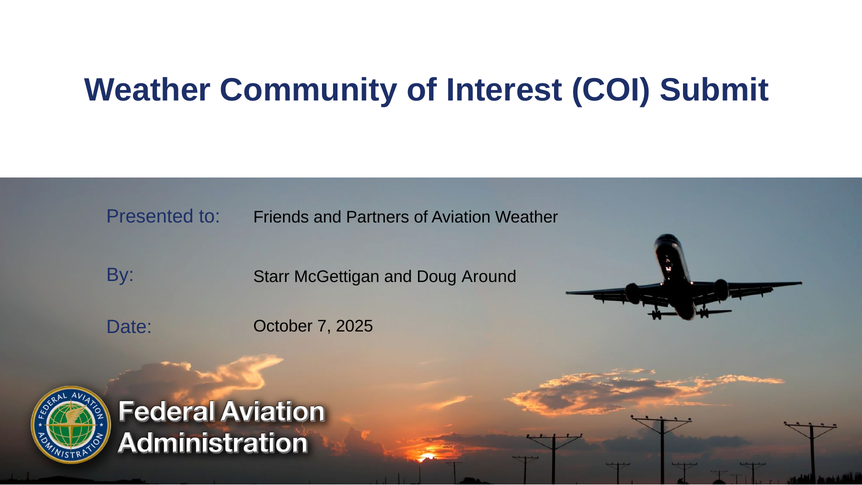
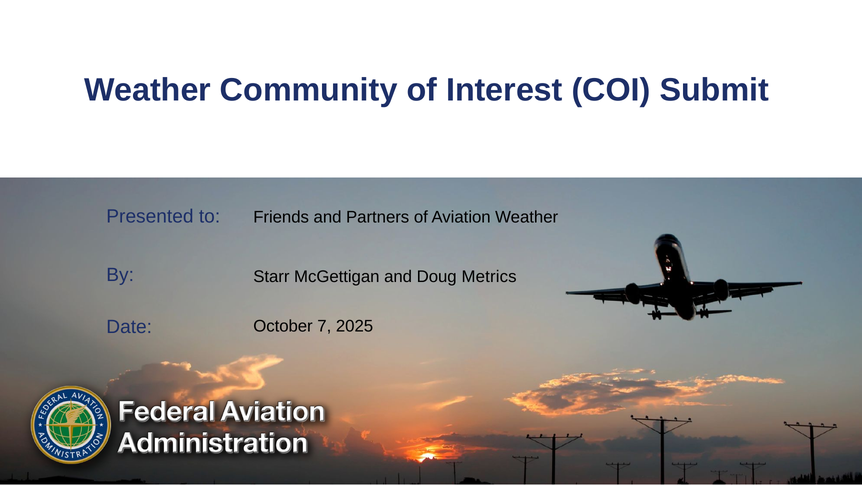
Around: Around -> Metrics
